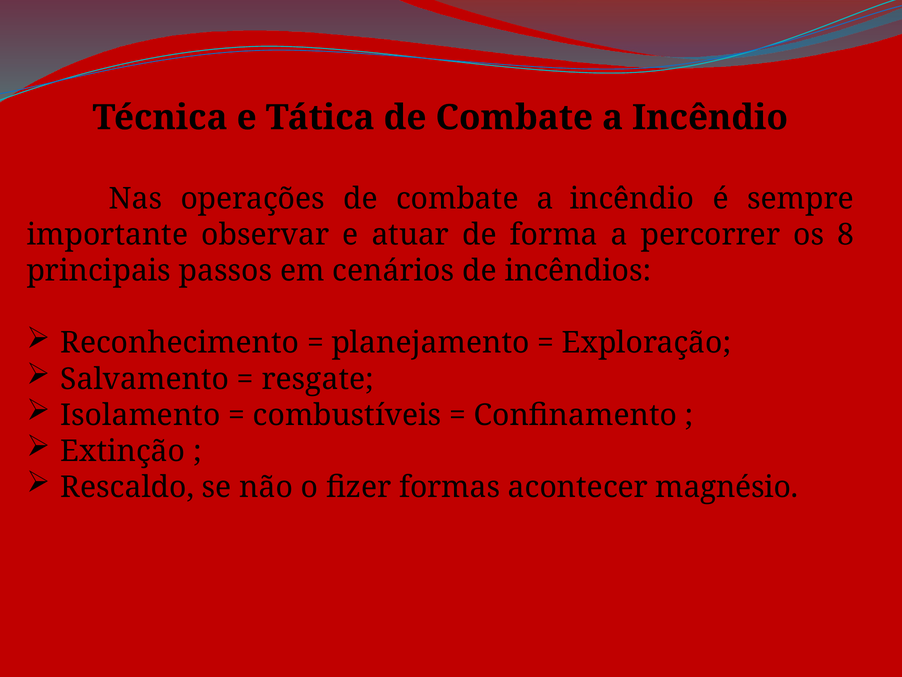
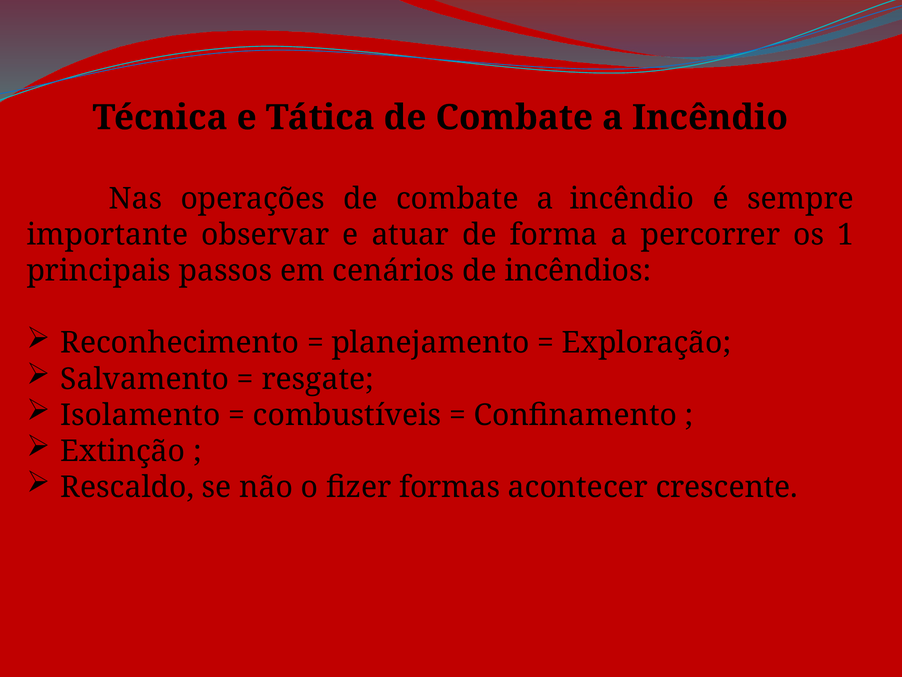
8: 8 -> 1
magnésio: magnésio -> crescente
